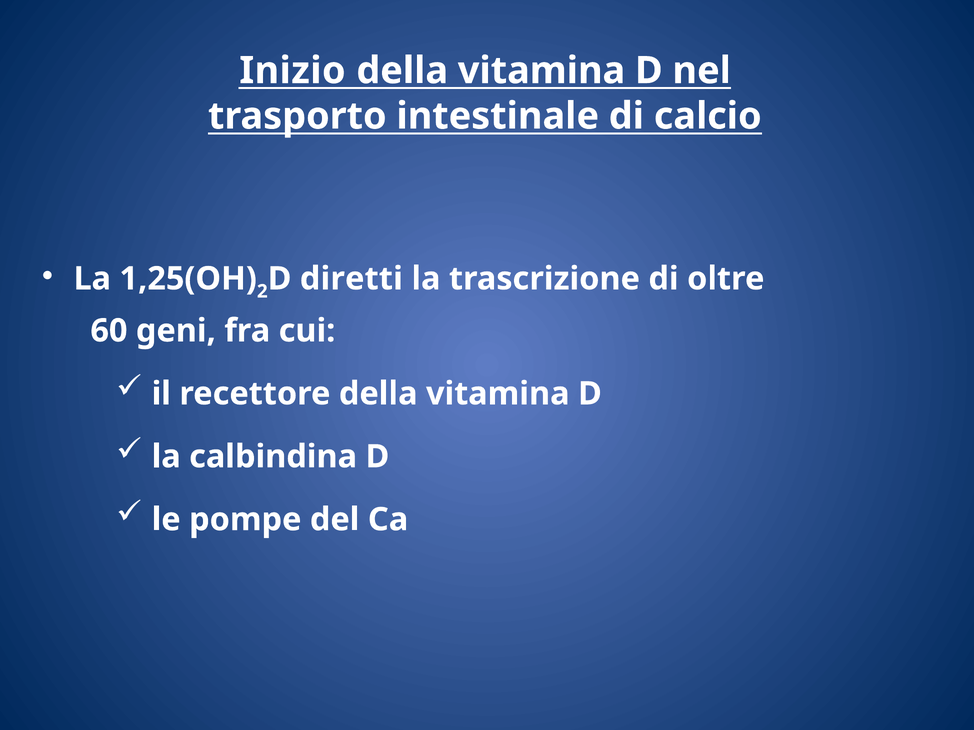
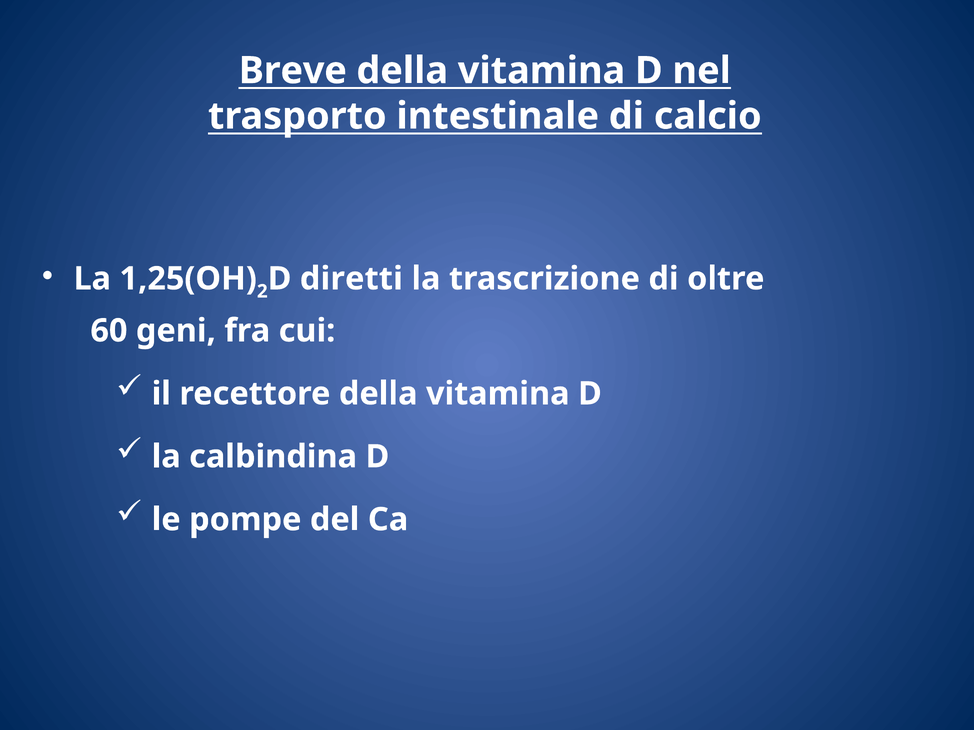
Inizio: Inizio -> Breve
